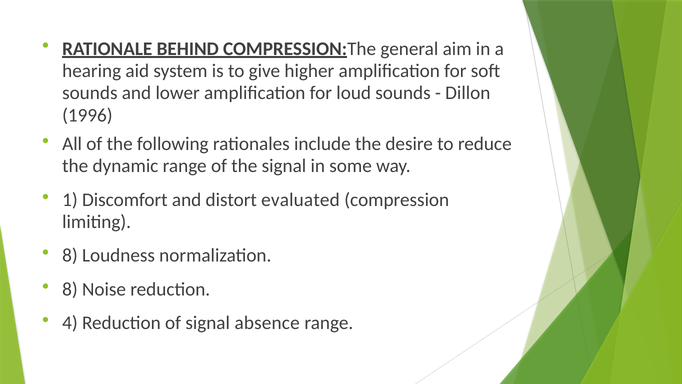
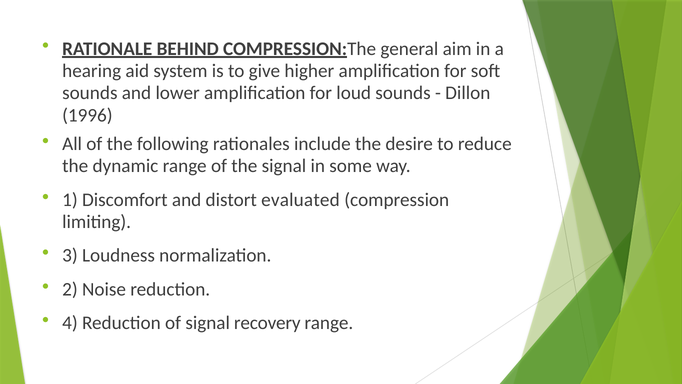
8 at (70, 255): 8 -> 3
8 at (70, 289): 8 -> 2
absence: absence -> recovery
